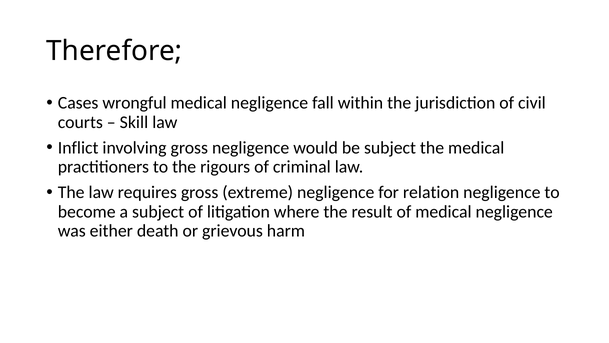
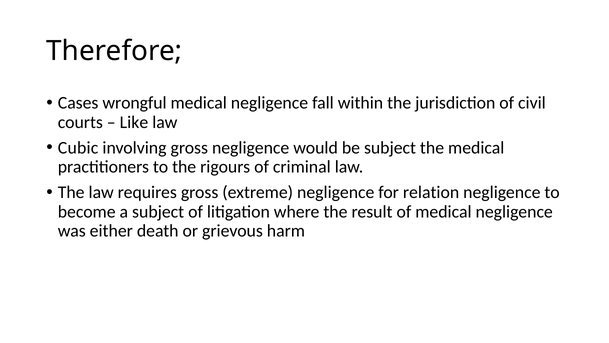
Skill: Skill -> Like
Inflict: Inflict -> Cubic
